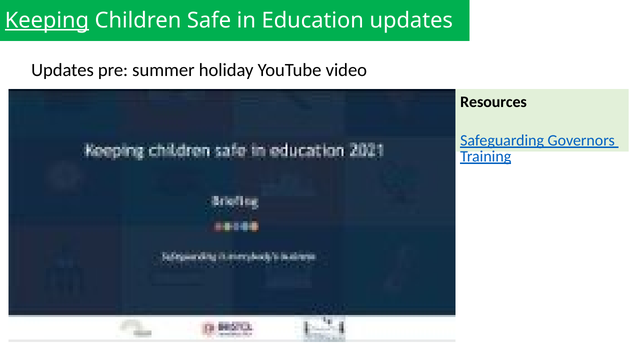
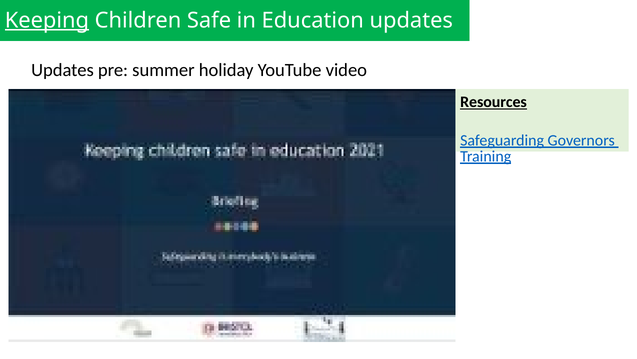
Resources underline: none -> present
